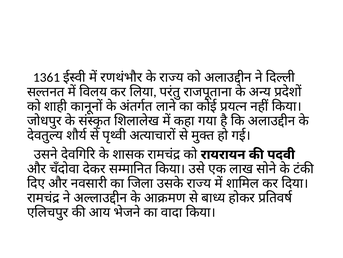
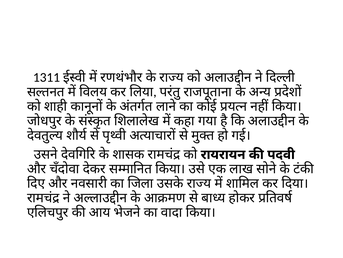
1361: 1361 -> 1311
